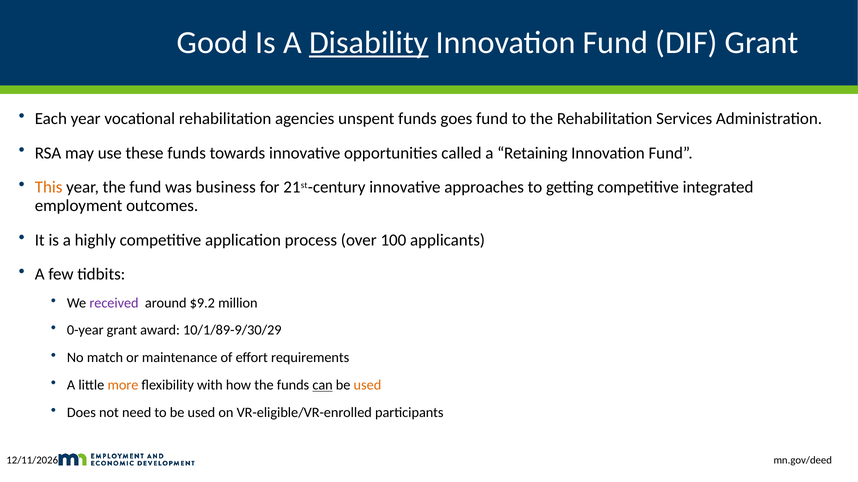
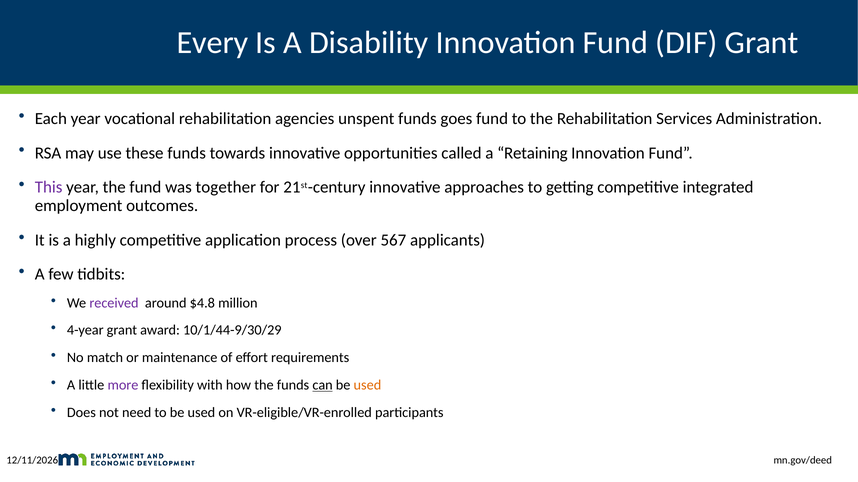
Good: Good -> Every
Disability underline: present -> none
This colour: orange -> purple
business: business -> together
100: 100 -> 567
$9.2: $9.2 -> $4.8
0-year: 0-year -> 4-year
10/1/89-9/30/29: 10/1/89-9/30/29 -> 10/1/44-9/30/29
more colour: orange -> purple
